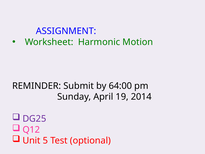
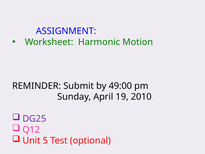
64:00: 64:00 -> 49:00
2014: 2014 -> 2010
